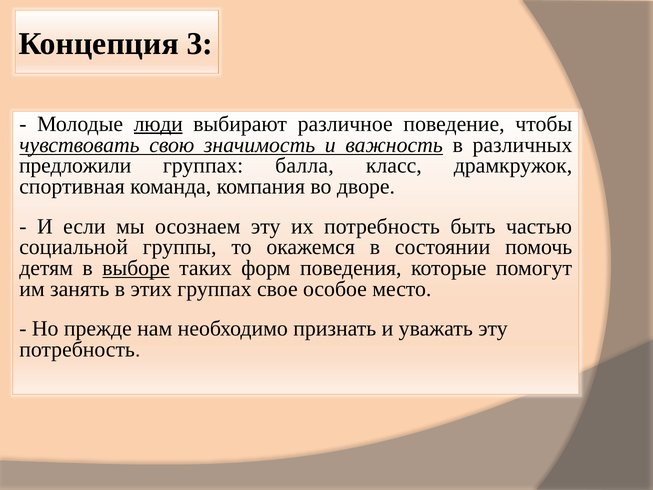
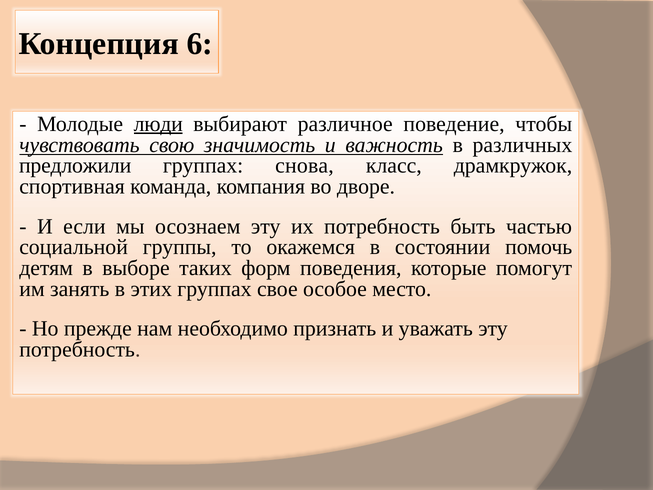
3: 3 -> 6
балла: балла -> снова
выборе underline: present -> none
